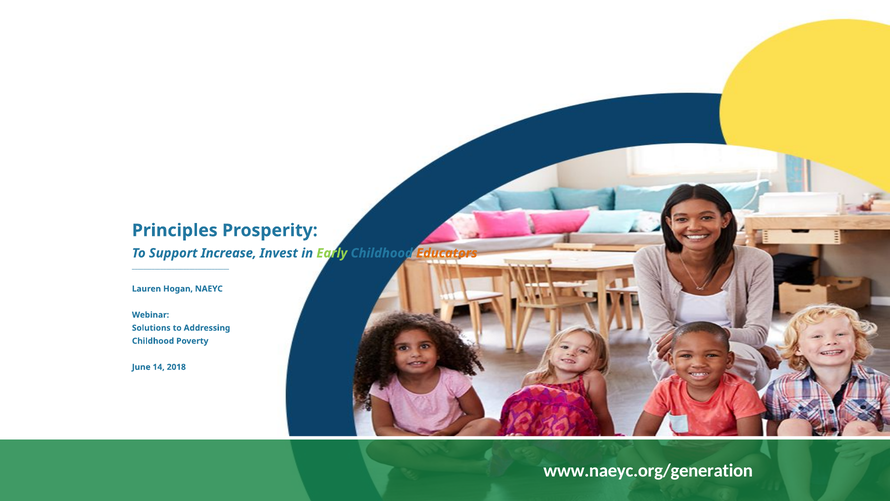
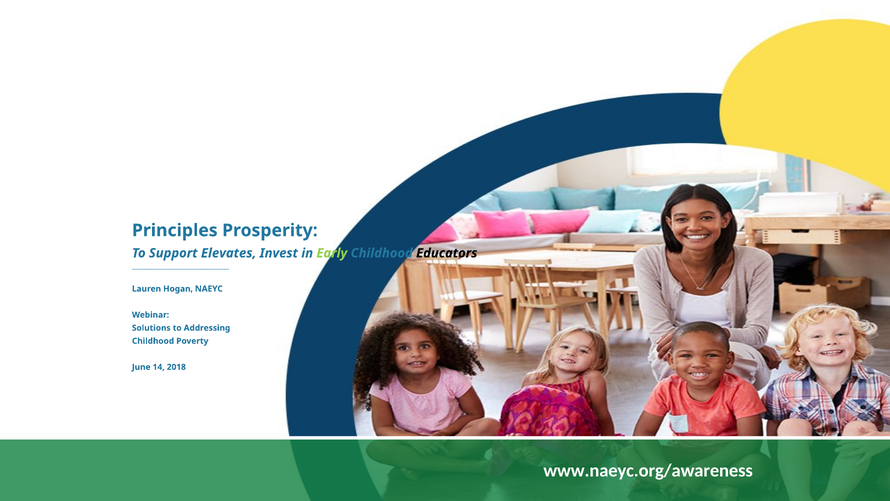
Increase: Increase -> Elevates
Educators colour: orange -> black
www.naeyc.org/generation: www.naeyc.org/generation -> www.naeyc.org/awareness
